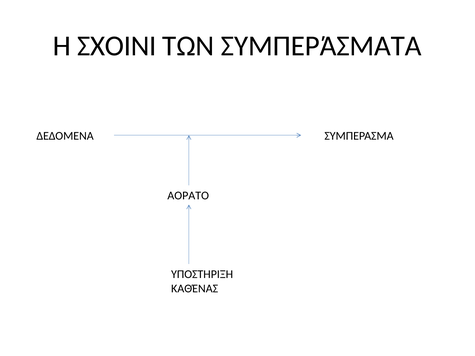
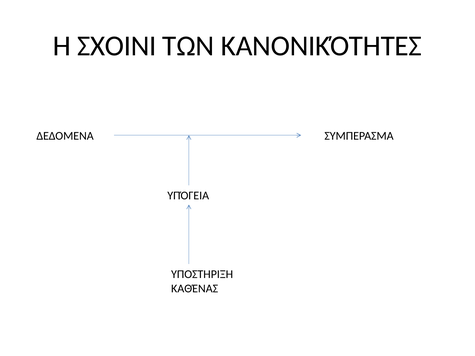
ΣΥΜΠΕΡΆΣΜΑΤΑ: ΣΥΜΠΕΡΆΣΜΑΤΑ -> ΚΑΝΟΝΙΚΌΤΗΤΕΣ
ΑΟΡΑΤΟ: ΑΟΡΑΤΟ -> ΥΠΌΓΕΙΑ
